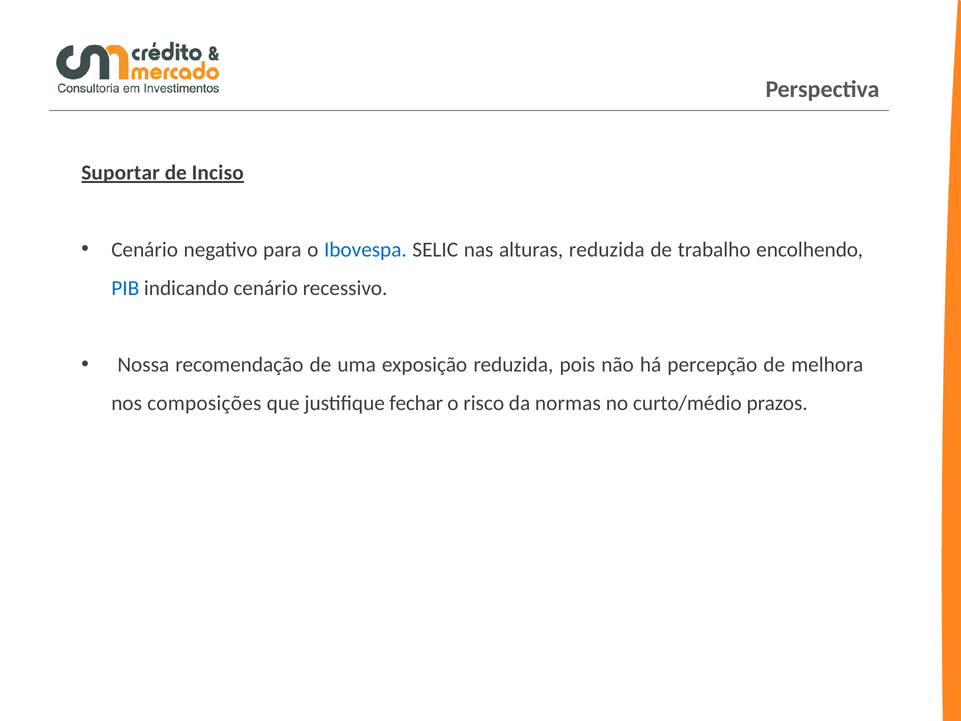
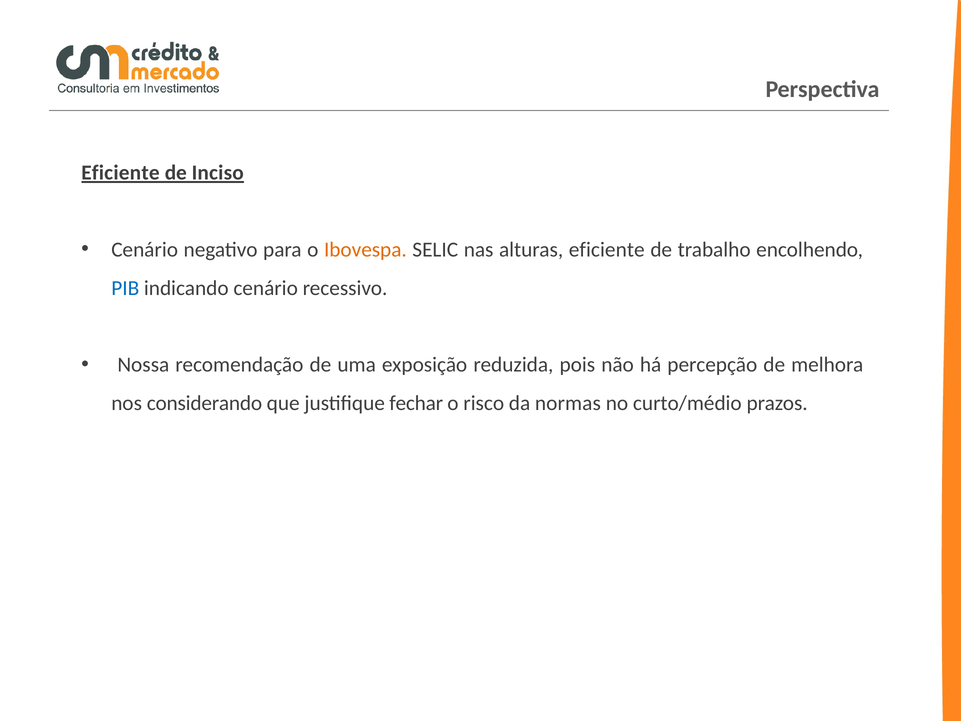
Suportar at (121, 173): Suportar -> Eficiente
Ibovespa colour: blue -> orange
alturas reduzida: reduzida -> eficiente
composições: composições -> considerando
